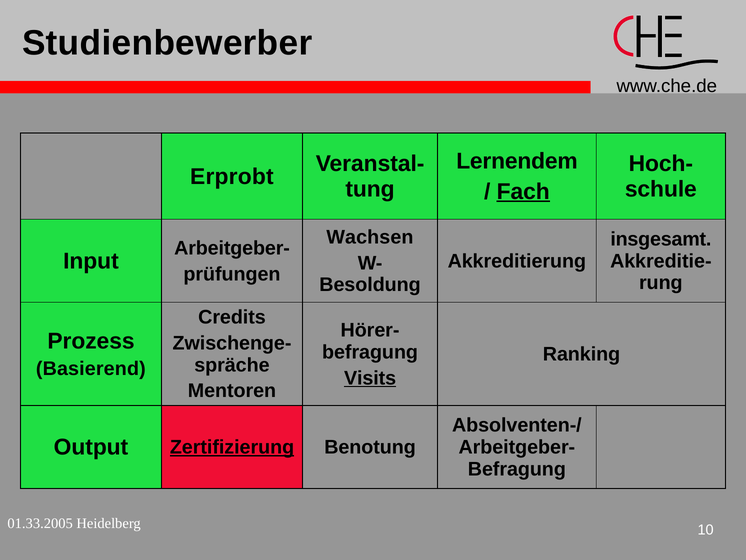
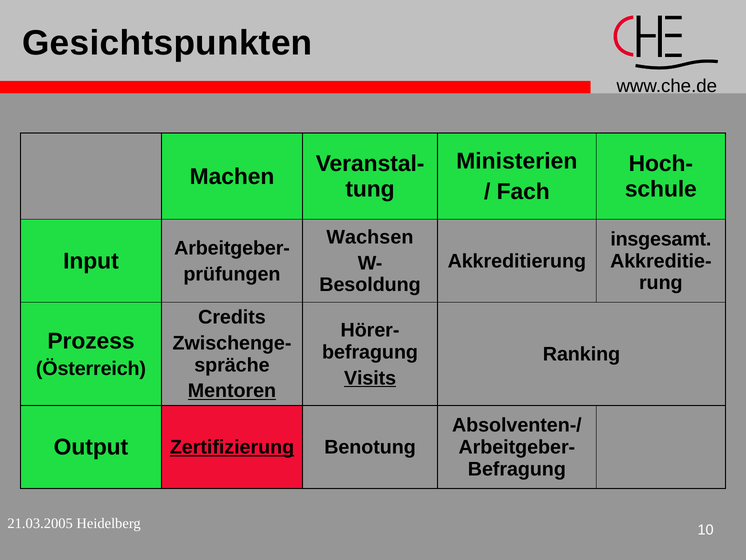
Studienbewerber: Studienbewerber -> Gesichtspunkten
Lernendem: Lernendem -> Ministerien
Erprobt: Erprobt -> Machen
Fach underline: present -> none
Basierend: Basierend -> Österreich
Mentoren underline: none -> present
01.33.2005: 01.33.2005 -> 21.03.2005
